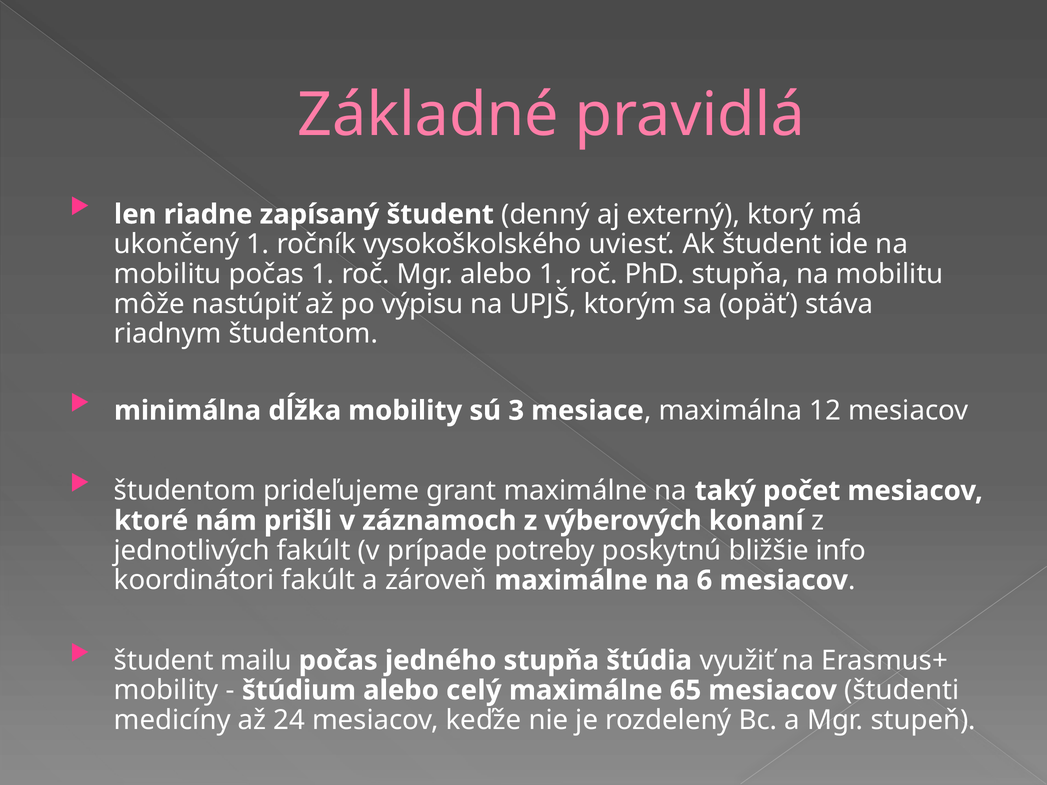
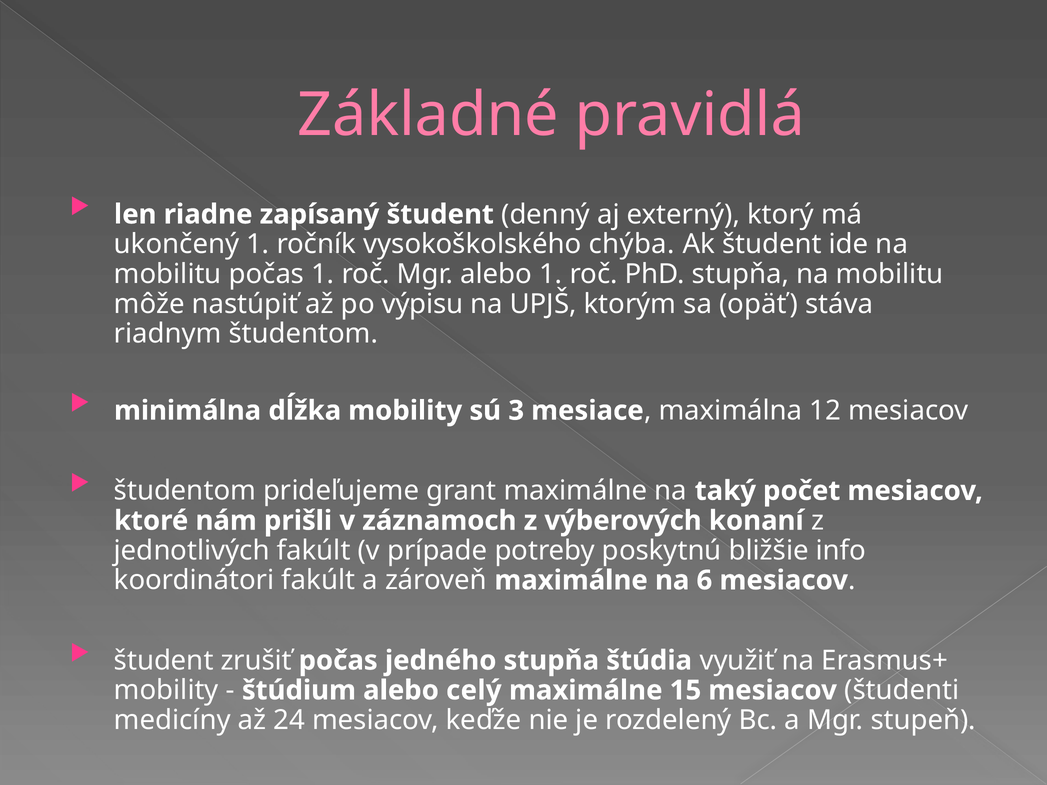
uviesť: uviesť -> chýba
mailu: mailu -> zrušiť
65: 65 -> 15
